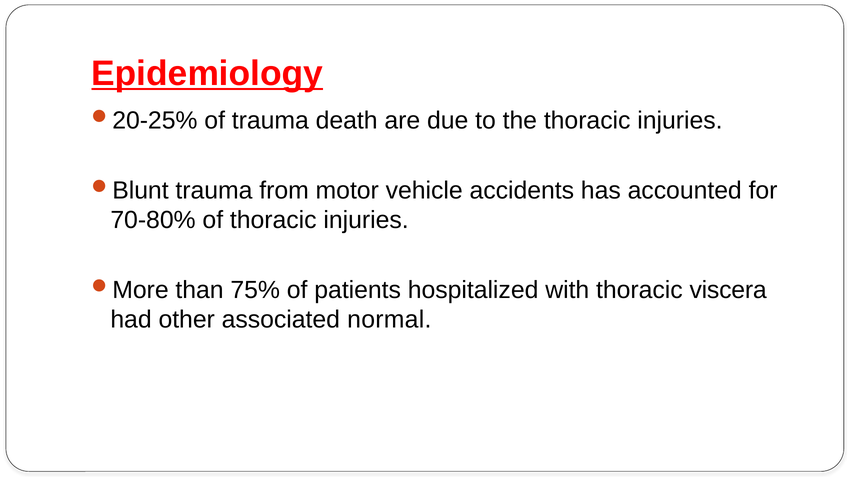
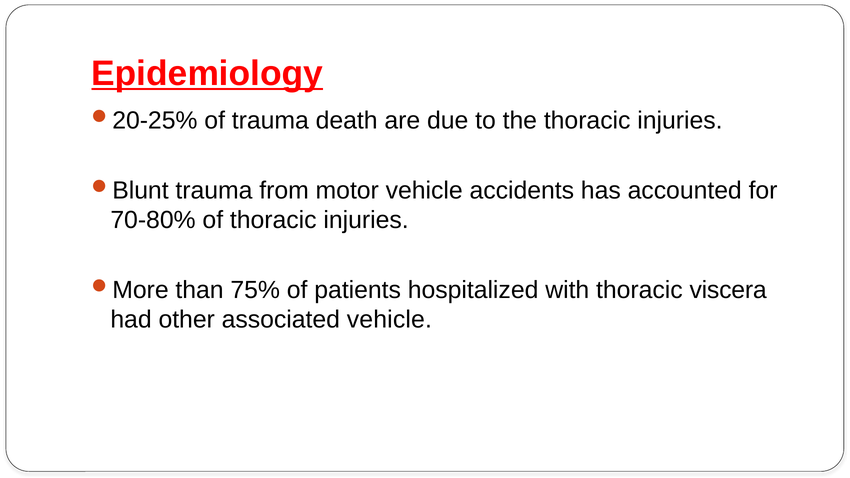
associated normal: normal -> vehicle
